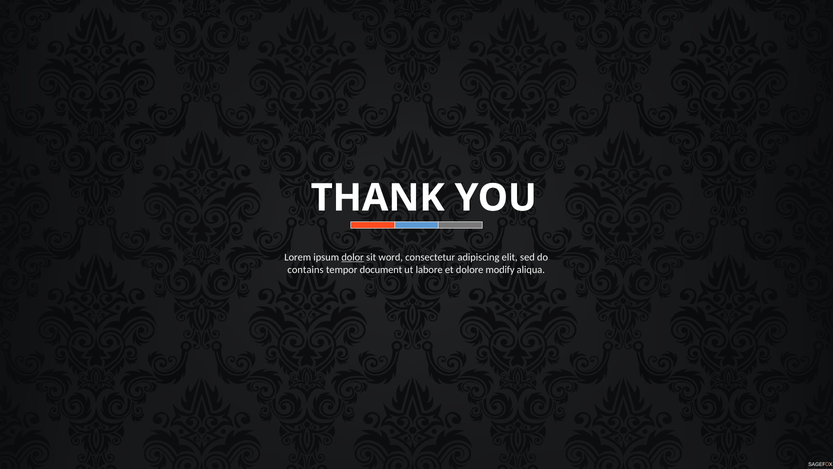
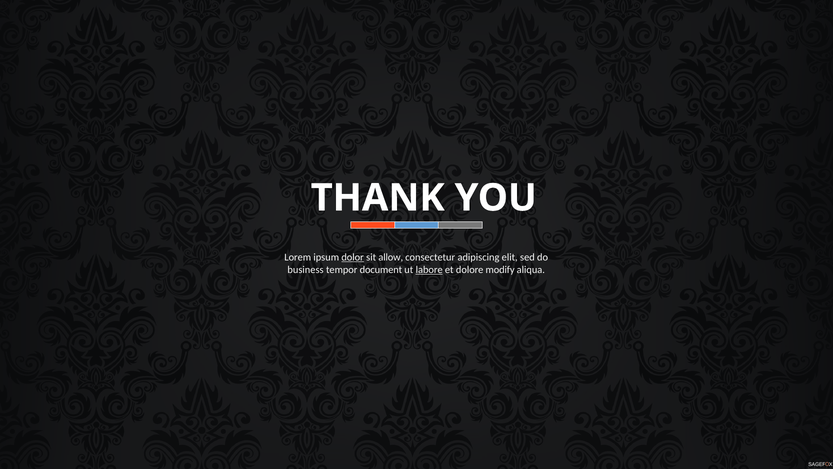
word: word -> allow
contains: contains -> business
labore underline: none -> present
